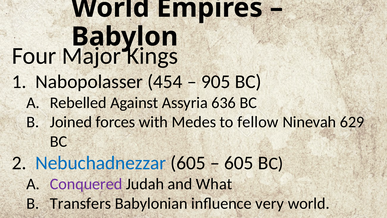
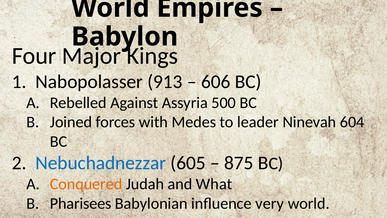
454: 454 -> 913
905: 905 -> 606
636: 636 -> 500
fellow: fellow -> leader
629: 629 -> 604
605 at (239, 163): 605 -> 875
Conquered colour: purple -> orange
Transfers: Transfers -> Pharisees
